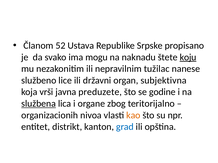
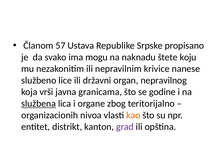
52: 52 -> 57
koju underline: present -> none
tužilac: tužilac -> krivice
subjektivna: subjektivna -> nepravilnog
preduzete: preduzete -> granicama
grad colour: blue -> purple
